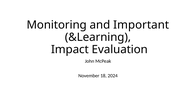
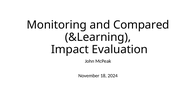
Important: Important -> Compared
